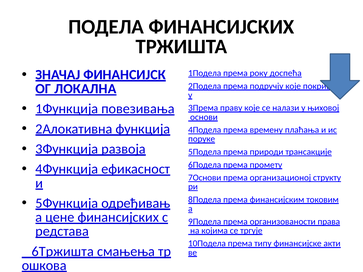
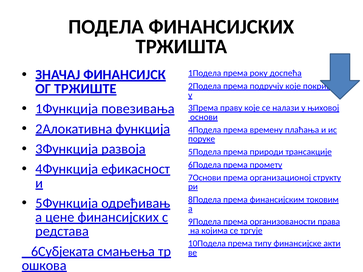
ЛОКАЛНА: ЛОКАЛНА -> ТРЖИШТЕ
6Тржишта: 6Тржишта -> 6Субјеката
